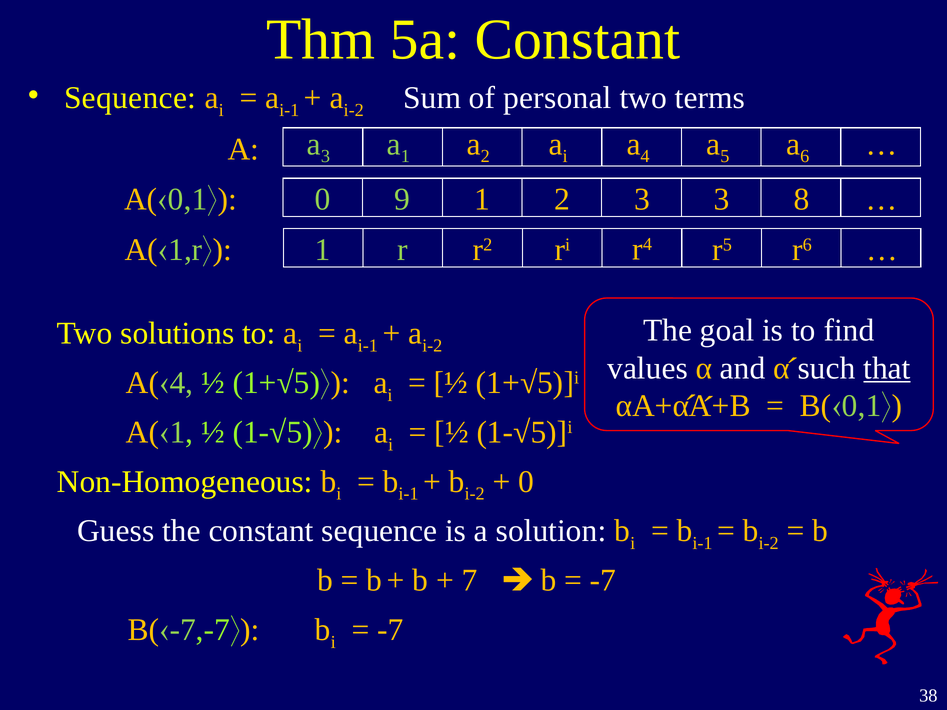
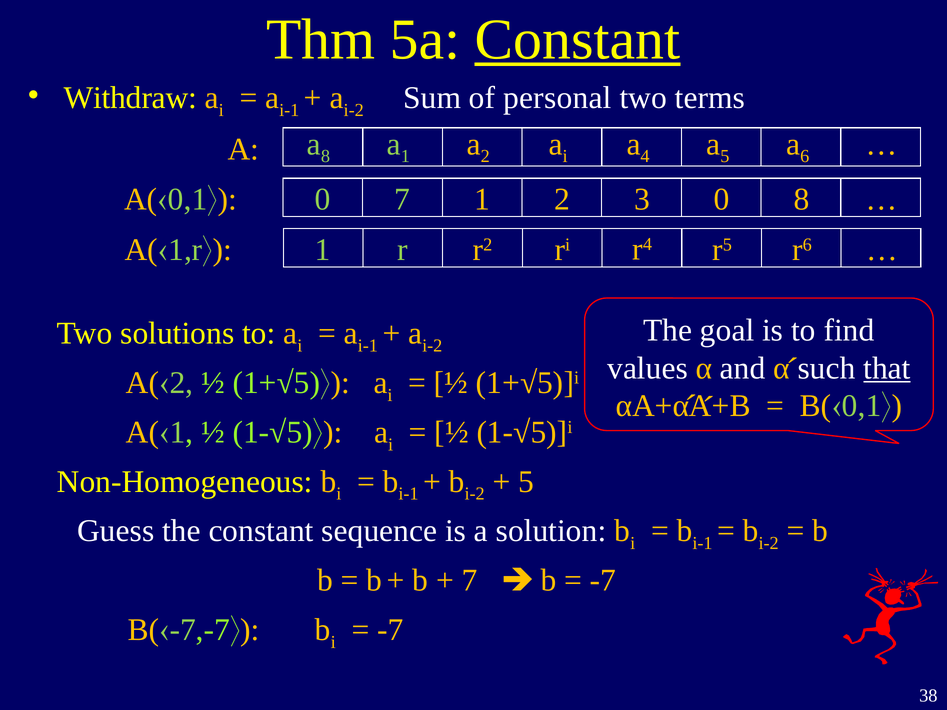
Constant at (577, 40) underline: none -> present
Sequence at (130, 98): Sequence -> Withdraw
a 3: 3 -> 8
0 9: 9 -> 7
3 3: 3 -> 0
4 at (181, 383): 4 -> 2
0 at (526, 482): 0 -> 5
